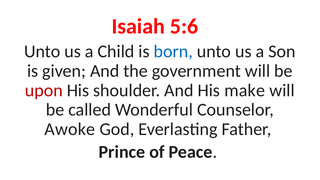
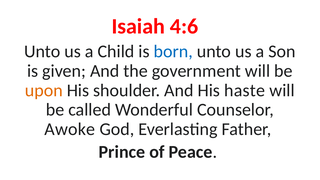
5:6: 5:6 -> 4:6
upon colour: red -> orange
make: make -> haste
